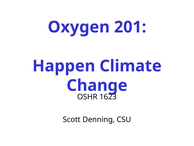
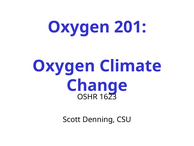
Happen at (64, 66): Happen -> Oxygen
